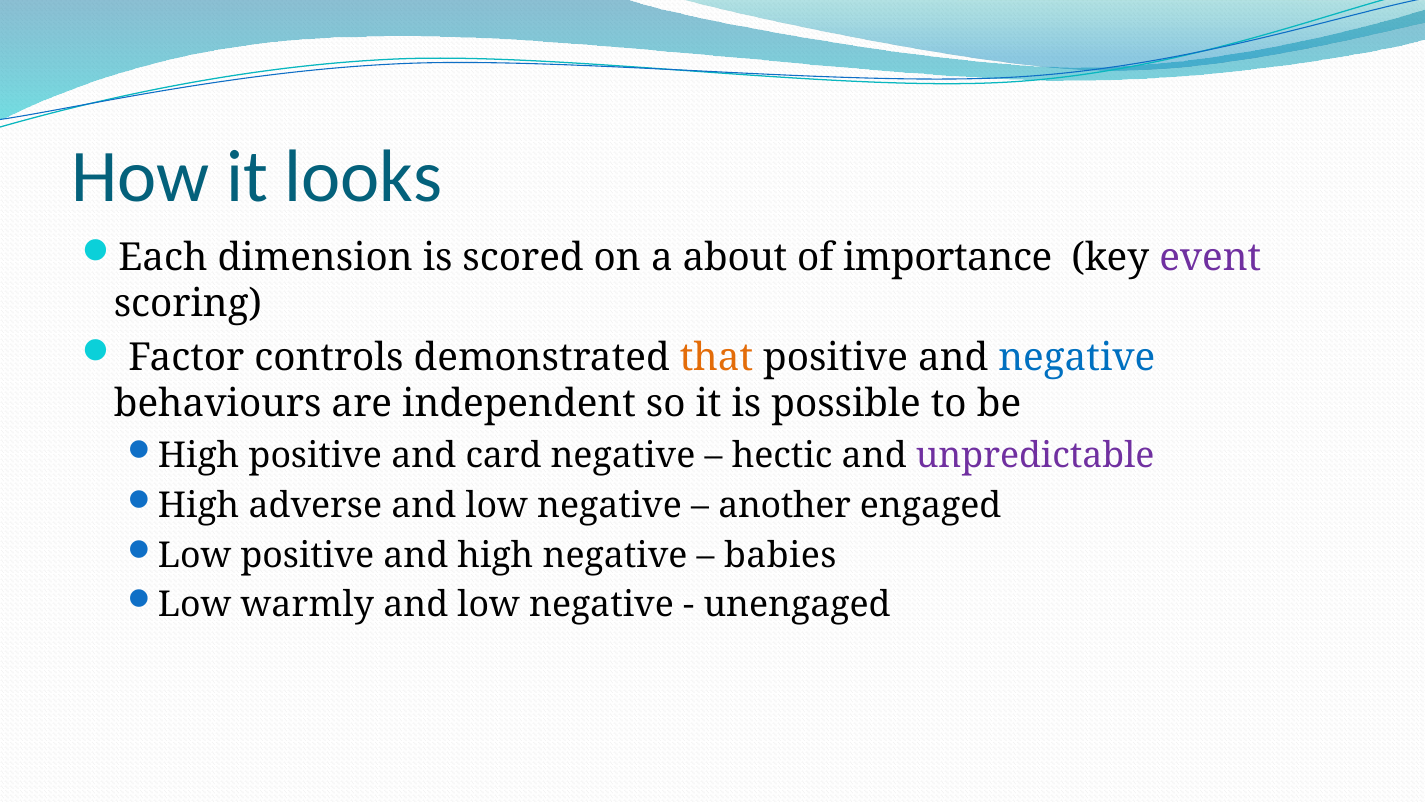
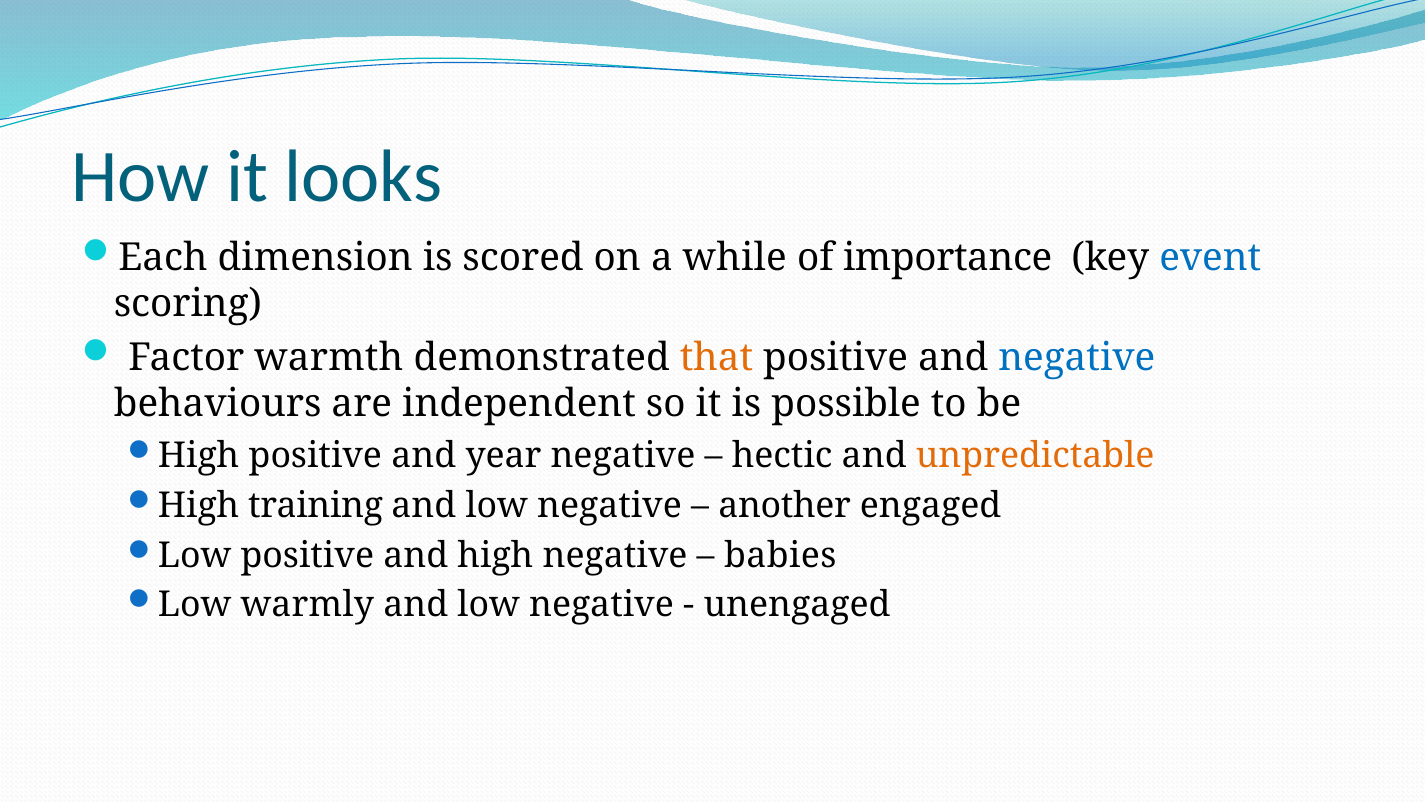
about: about -> while
event colour: purple -> blue
controls: controls -> warmth
card: card -> year
unpredictable colour: purple -> orange
adverse: adverse -> training
